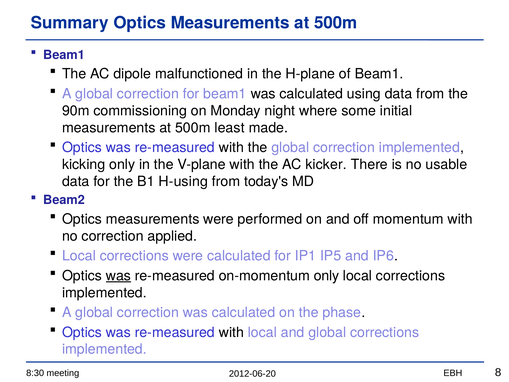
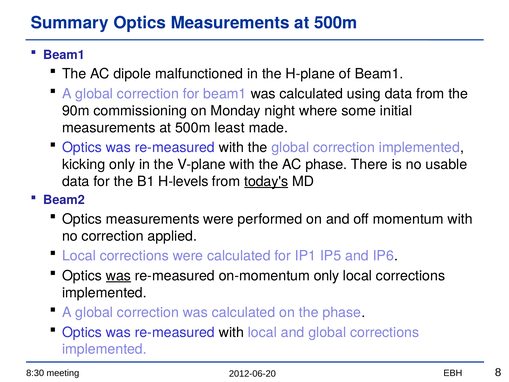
AC kicker: kicker -> phase
H-using: H-using -> H-levels
today's underline: none -> present
